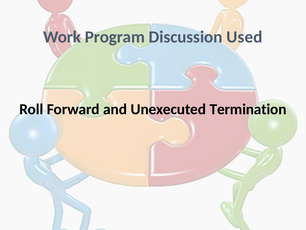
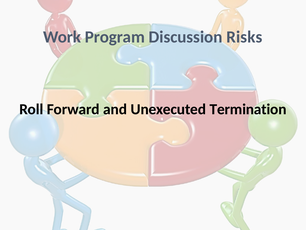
Used: Used -> Risks
